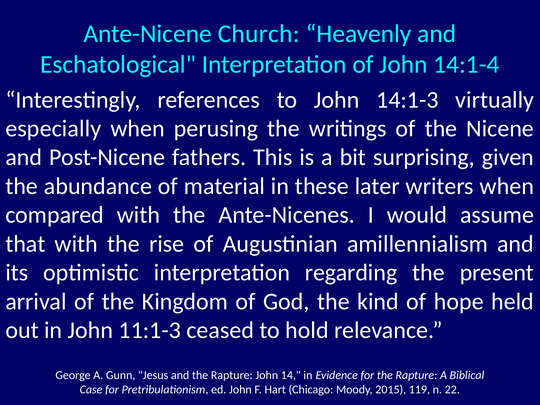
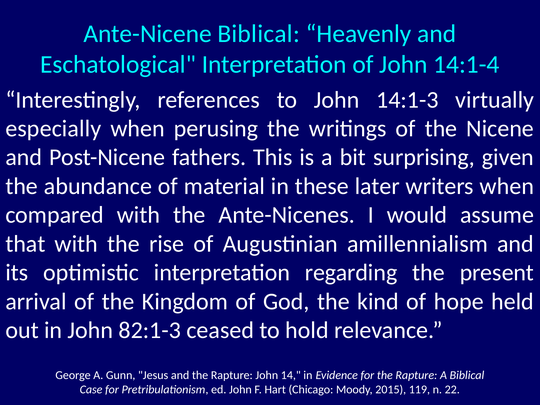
Ante-Nicene Church: Church -> Biblical
11:1-3: 11:1-3 -> 82:1-3
